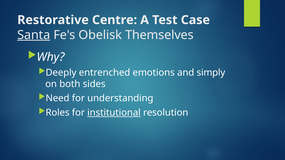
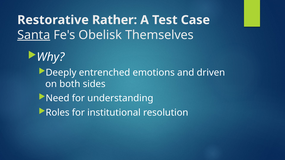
Centre: Centre -> Rather
simply: simply -> driven
institutional underline: present -> none
